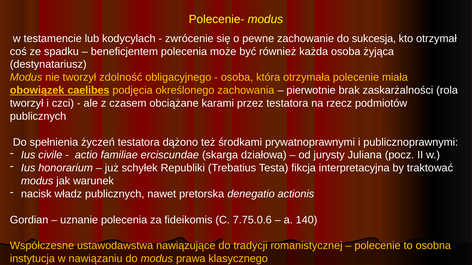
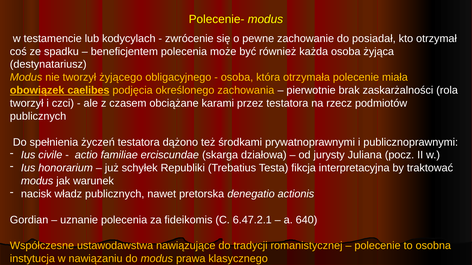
sukcesja: sukcesja -> posiadał
zdolność: zdolność -> żyjącego
7.75.0.6: 7.75.0.6 -> 6.47.2.1
140: 140 -> 640
